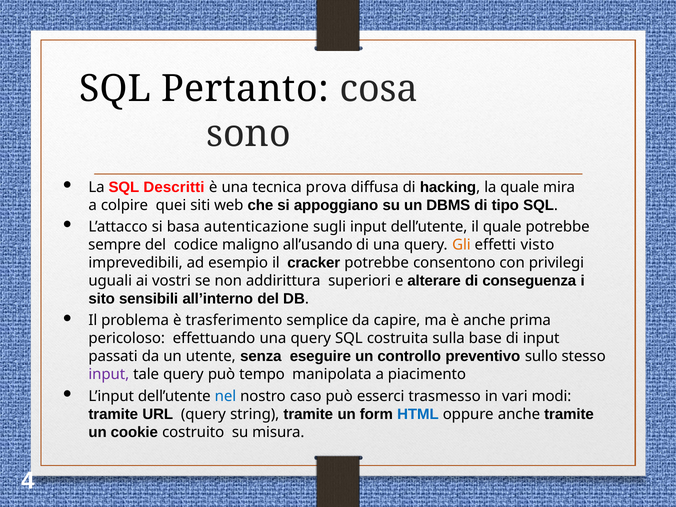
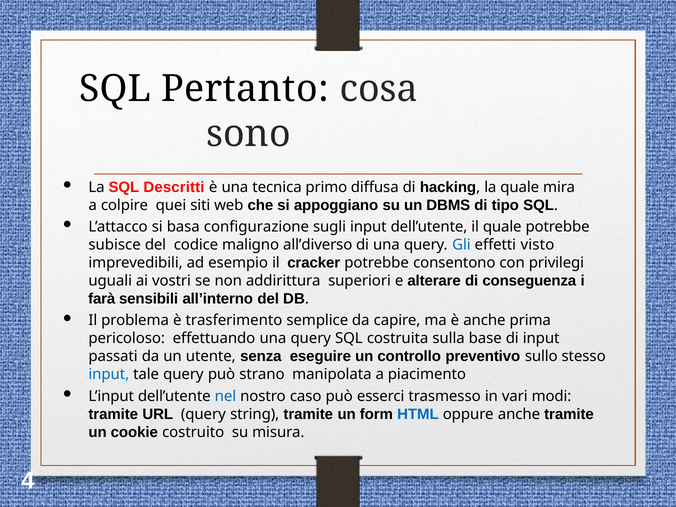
prova: prova -> primo
autenticazione: autenticazione -> configurazione
sempre: sempre -> subisce
all’usando: all’usando -> all’diverso
Gli colour: orange -> blue
sito: sito -> farà
input at (109, 375) colour: purple -> blue
tempo: tempo -> strano
